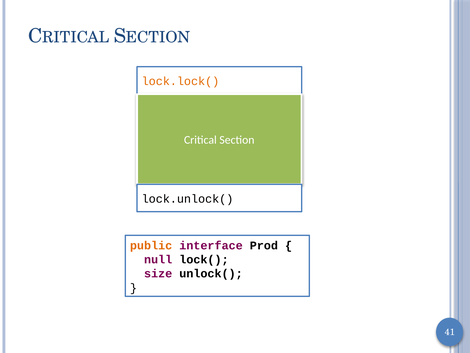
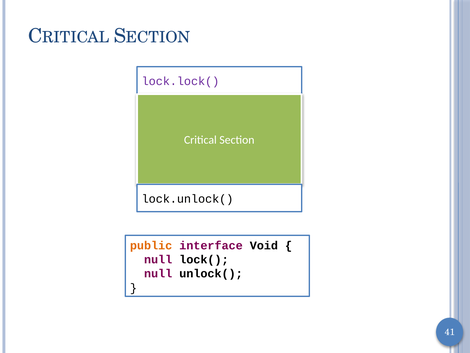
lock.lock( colour: orange -> purple
Prod: Prod -> Void
size at (158, 273): size -> null
